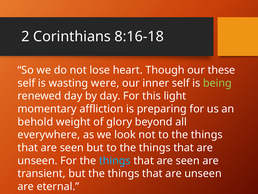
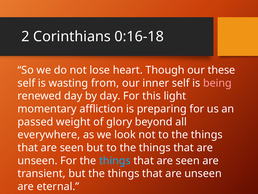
8:16-18: 8:16-18 -> 0:16-18
were: were -> from
being colour: light green -> pink
behold: behold -> passed
